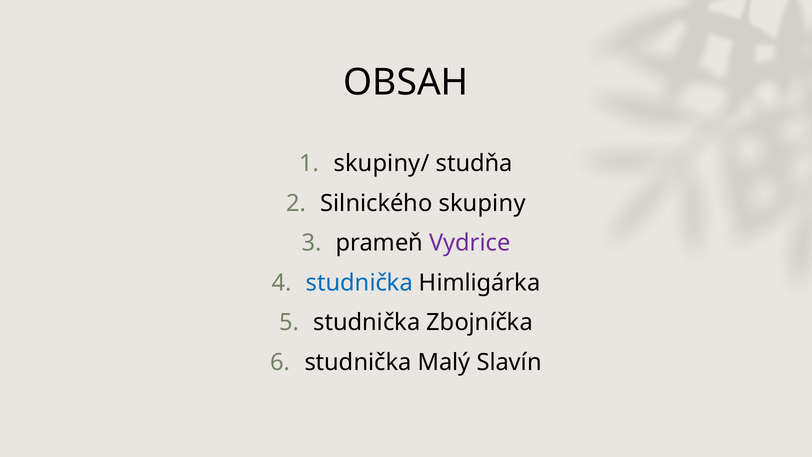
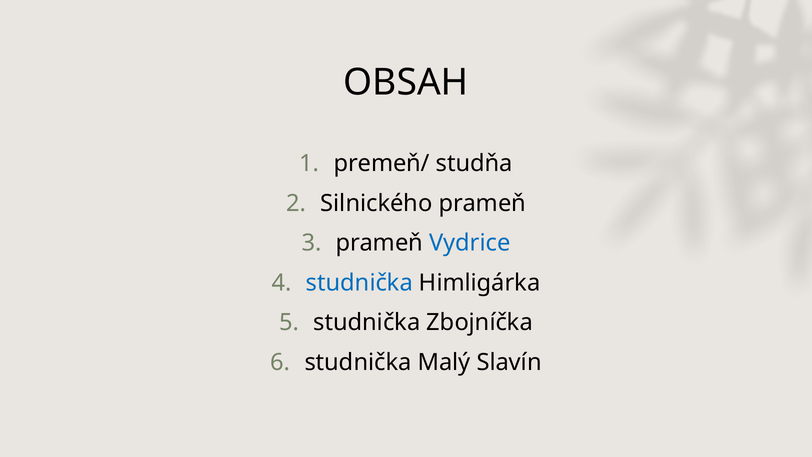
skupiny/: skupiny/ -> premeň/
Silnického skupiny: skupiny -> prameň
Vydrice colour: purple -> blue
